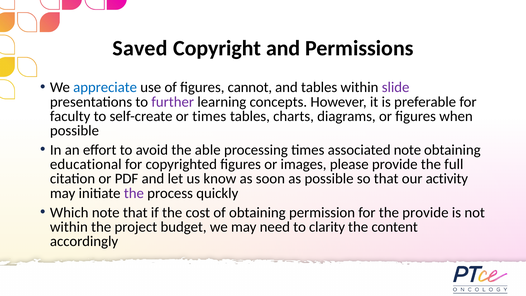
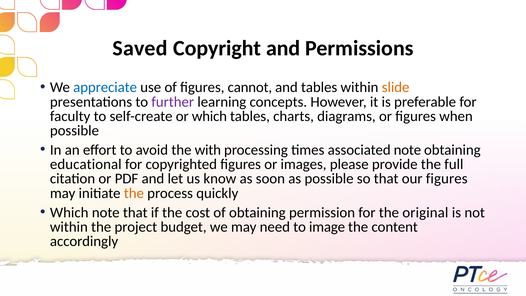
slide colour: purple -> orange
or times: times -> which
able: able -> with
our activity: activity -> figures
the at (134, 193) colour: purple -> orange
the provide: provide -> original
clarity: clarity -> image
